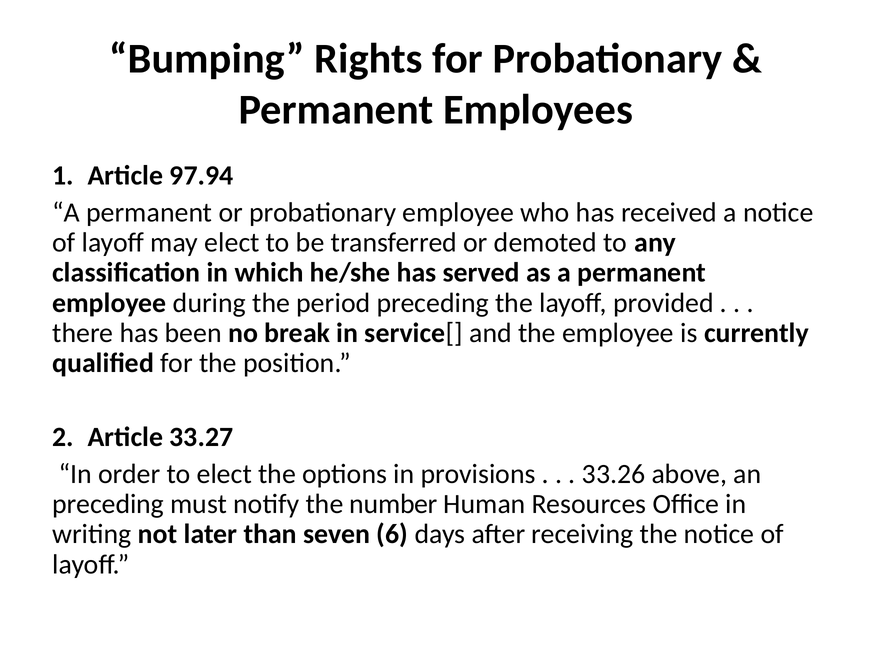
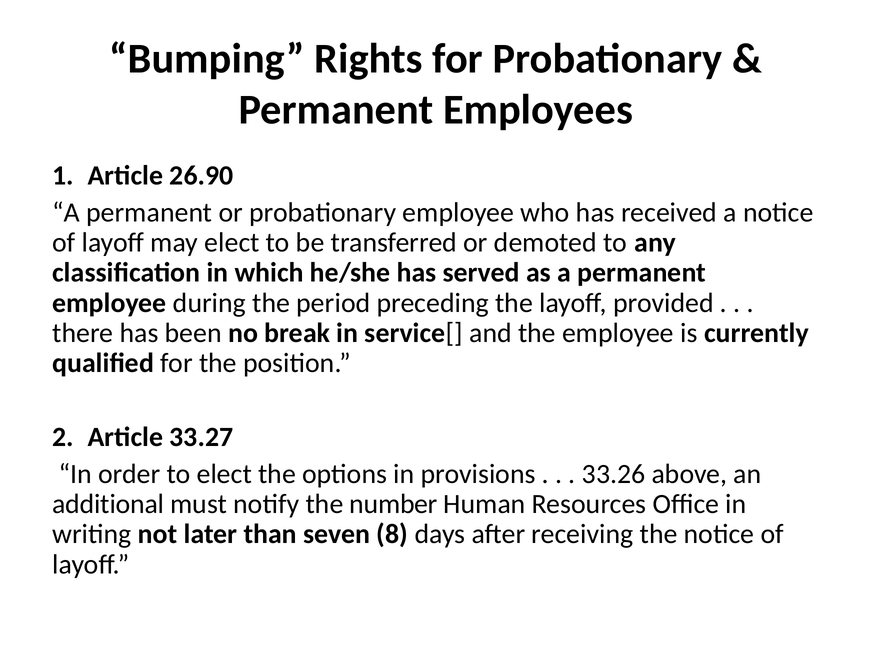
97.94: 97.94 -> 26.90
preceding at (108, 504): preceding -> additional
6: 6 -> 8
